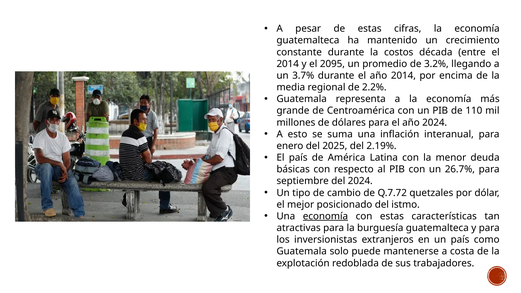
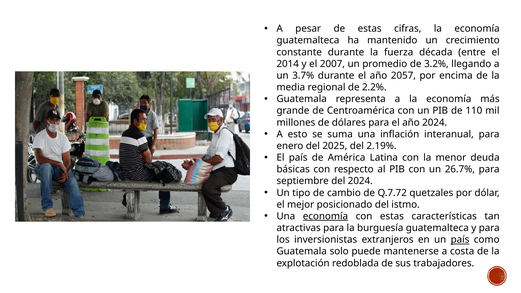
costos: costos -> fuerza
2095: 2095 -> 2007
año 2014: 2014 -> 2057
país at (460, 240) underline: none -> present
